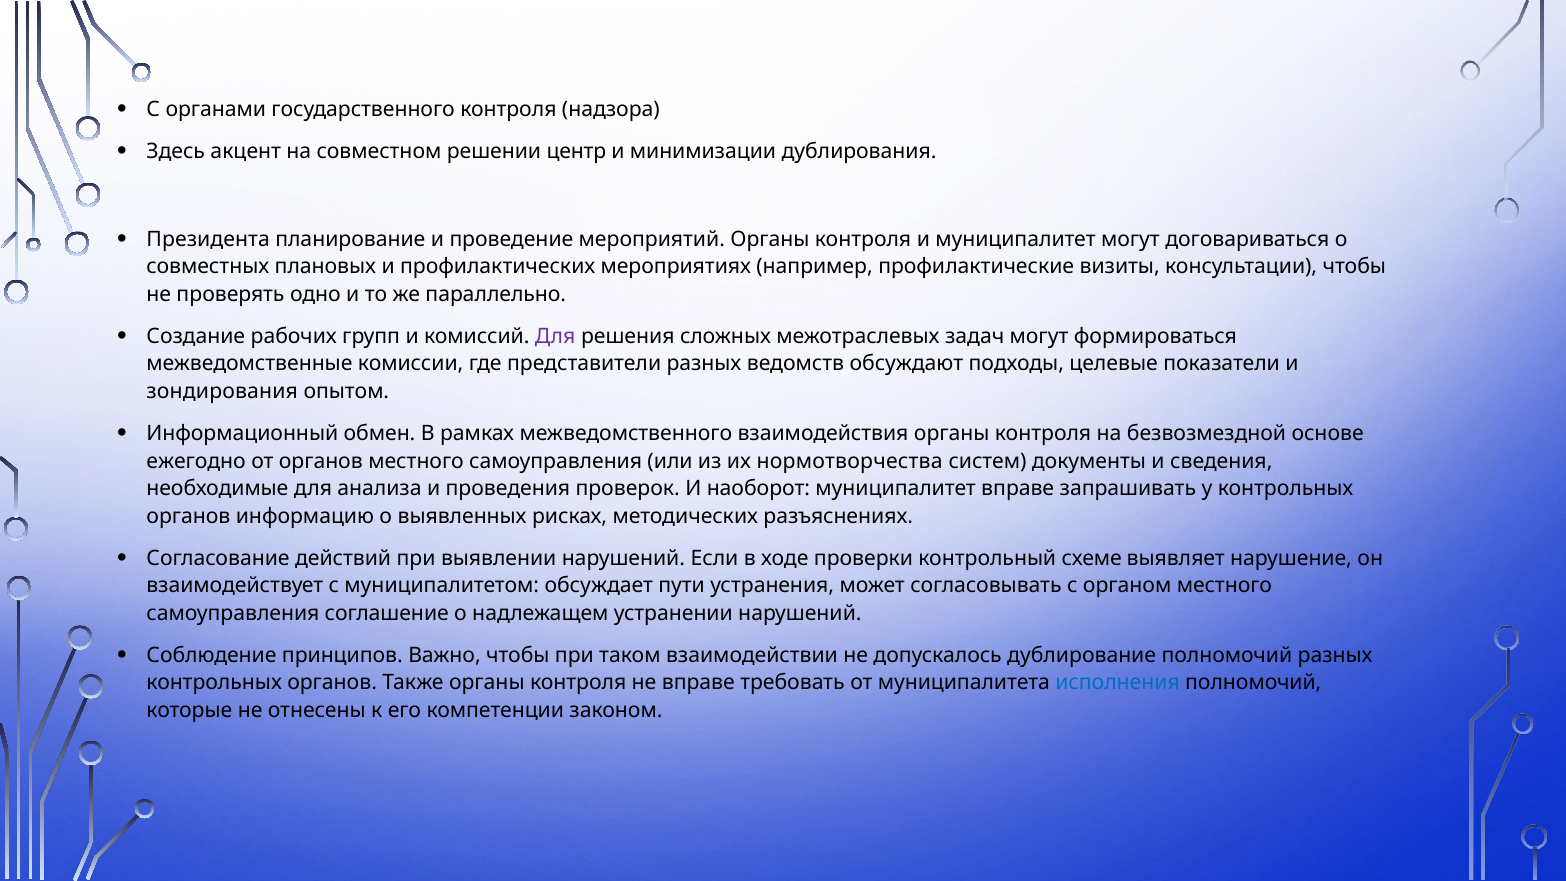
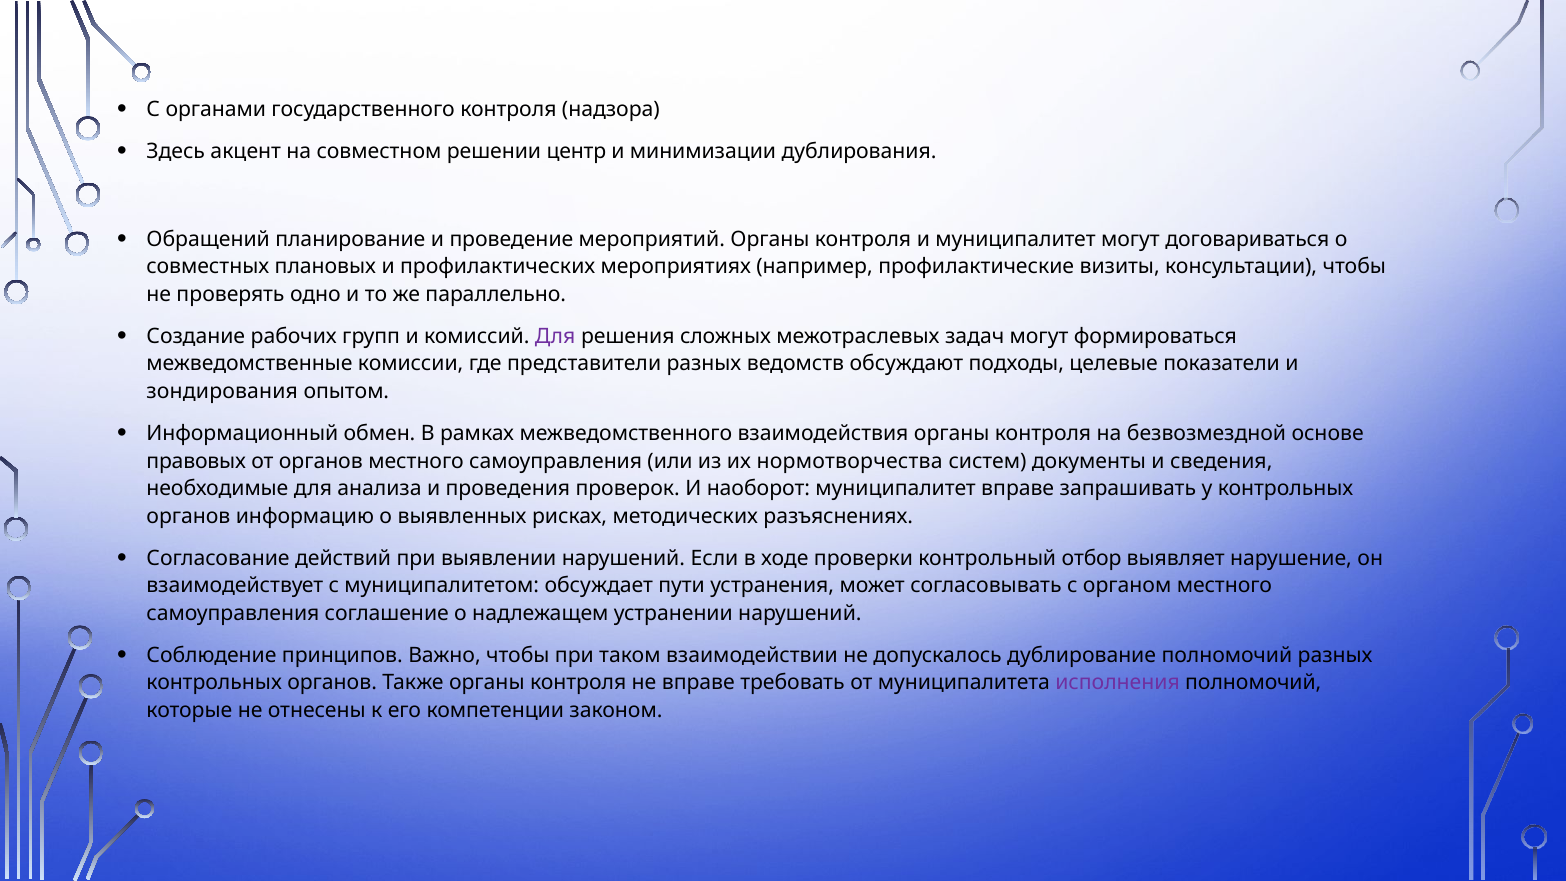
Президента: Президента -> Обращений
ежегодно: ежегодно -> правовых
схеме: схеме -> отбор
исполнения colour: blue -> purple
